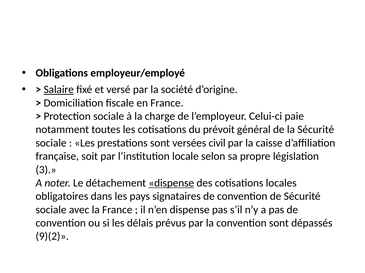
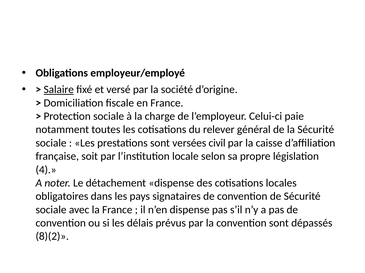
prévoit: prévoit -> relever
3: 3 -> 4
dispense at (171, 183) underline: present -> none
9)(2: 9)(2 -> 8)(2
